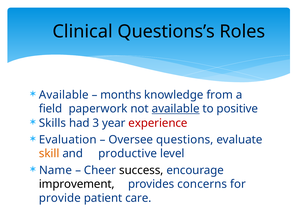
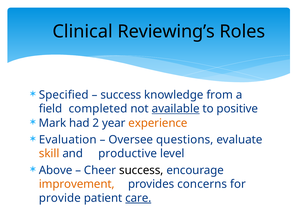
Questions’s: Questions’s -> Reviewing’s
Available at (64, 95): Available -> Specified
months at (121, 95): months -> success
paperwork: paperwork -> completed
Skills: Skills -> Mark
3: 3 -> 2
experience colour: red -> orange
Name: Name -> Above
improvement colour: black -> orange
care underline: none -> present
